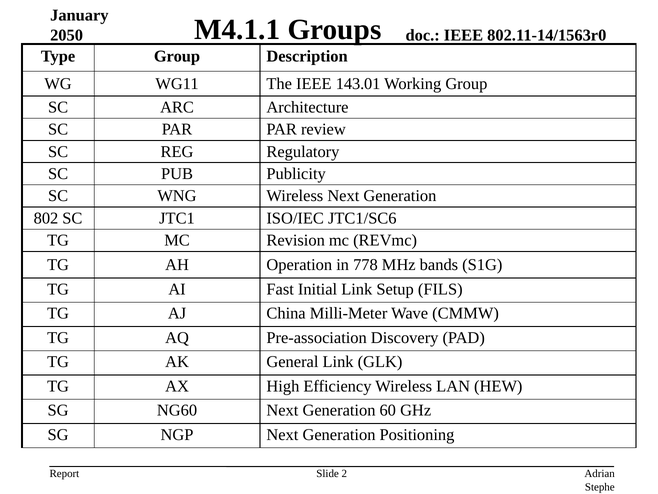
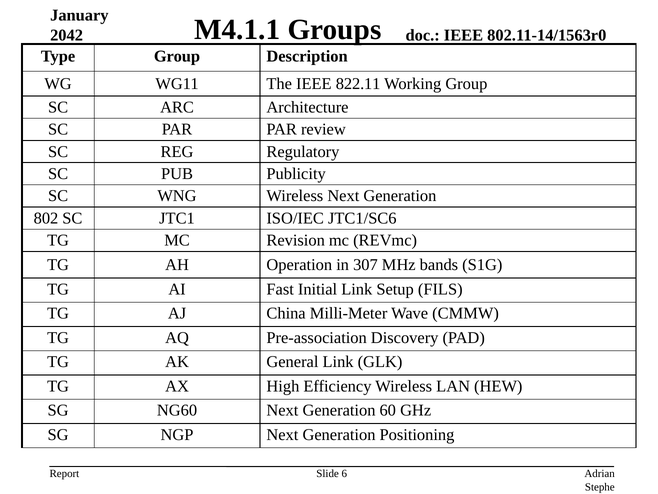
2050: 2050 -> 2042
143.01: 143.01 -> 822.11
778: 778 -> 307
2: 2 -> 6
